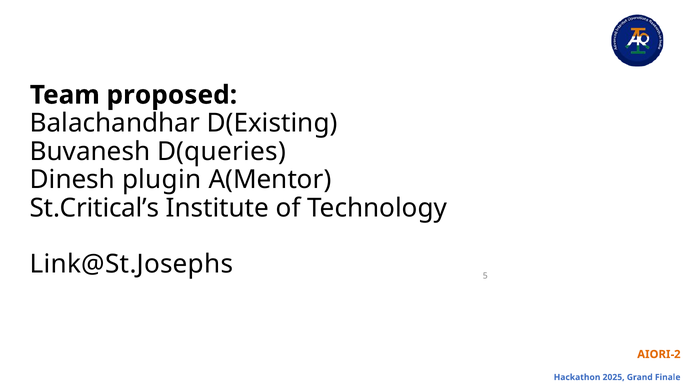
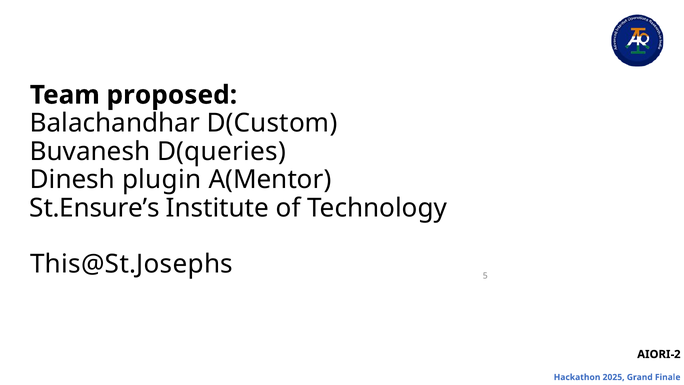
D(Existing: D(Existing -> D(Custom
St.Critical’s: St.Critical’s -> St.Ensure’s
Link@St.Josephs: Link@St.Josephs -> This@St.Josephs
AIORI-2 colour: orange -> black
